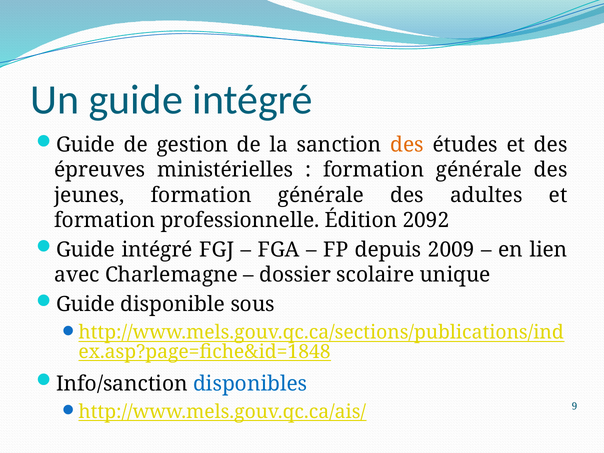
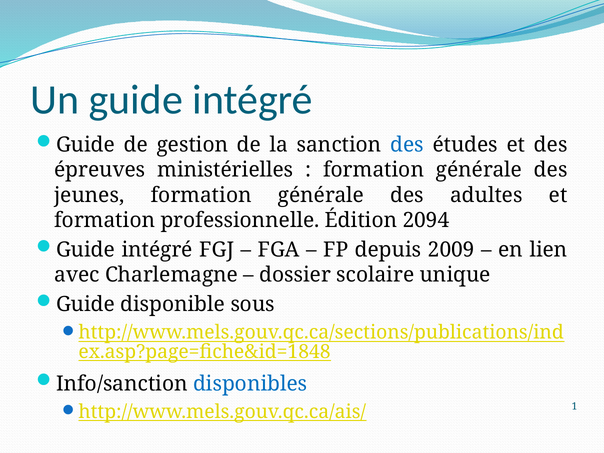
des at (407, 145) colour: orange -> blue
2092: 2092 -> 2094
9: 9 -> 1
